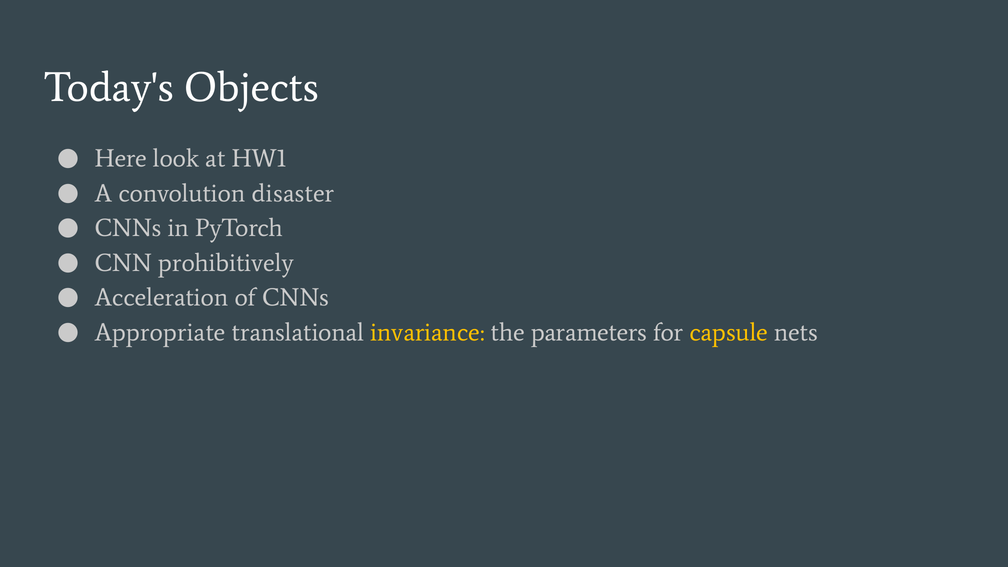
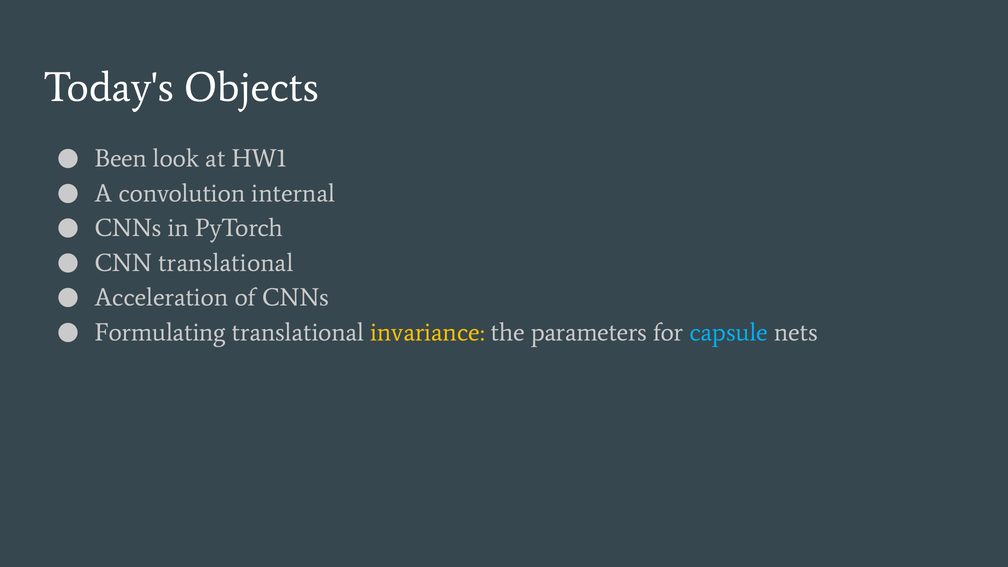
Here: Here -> Been
disaster: disaster -> internal
CNN prohibitively: prohibitively -> translational
Appropriate: Appropriate -> Formulating
capsule colour: yellow -> light blue
